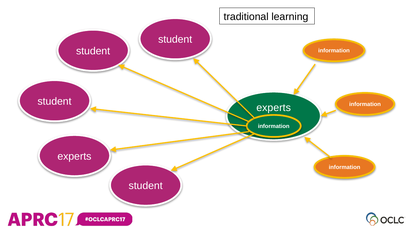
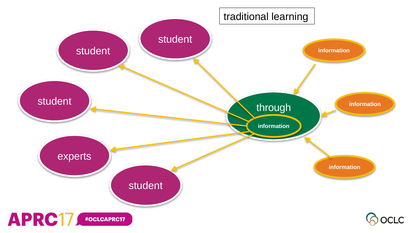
experts at (274, 108): experts -> through
